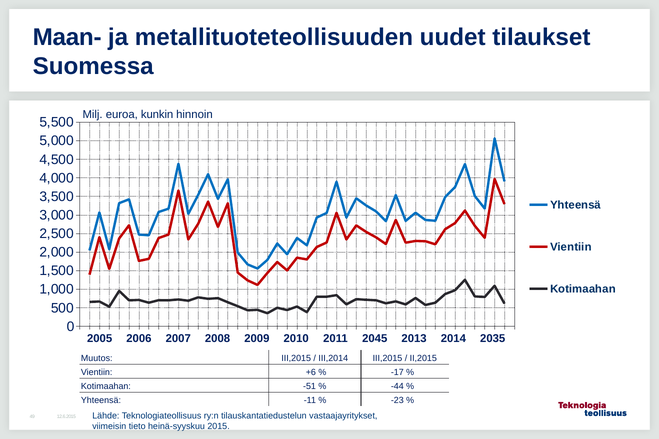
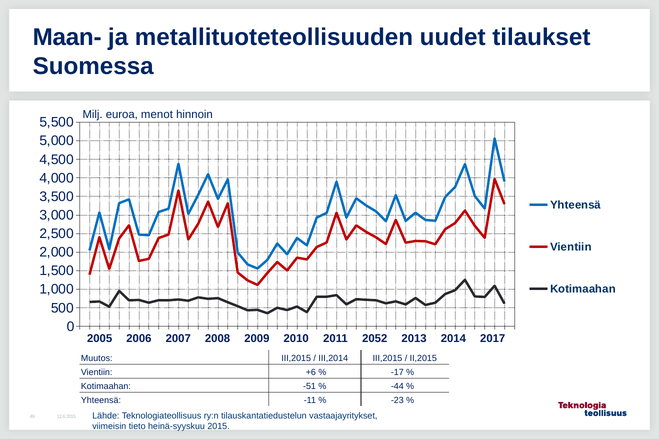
kunkin: kunkin -> menot
2045: 2045 -> 2052
2035: 2035 -> 2017
